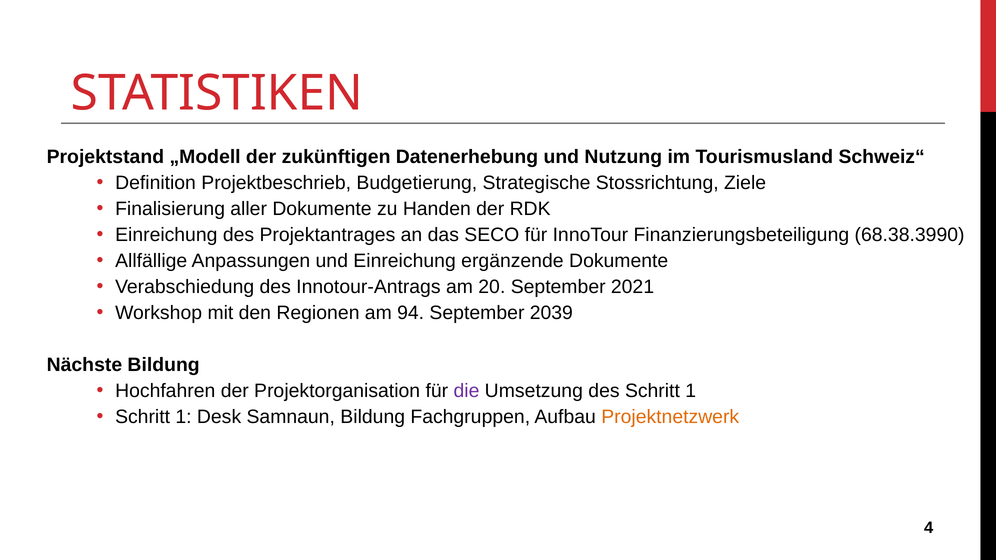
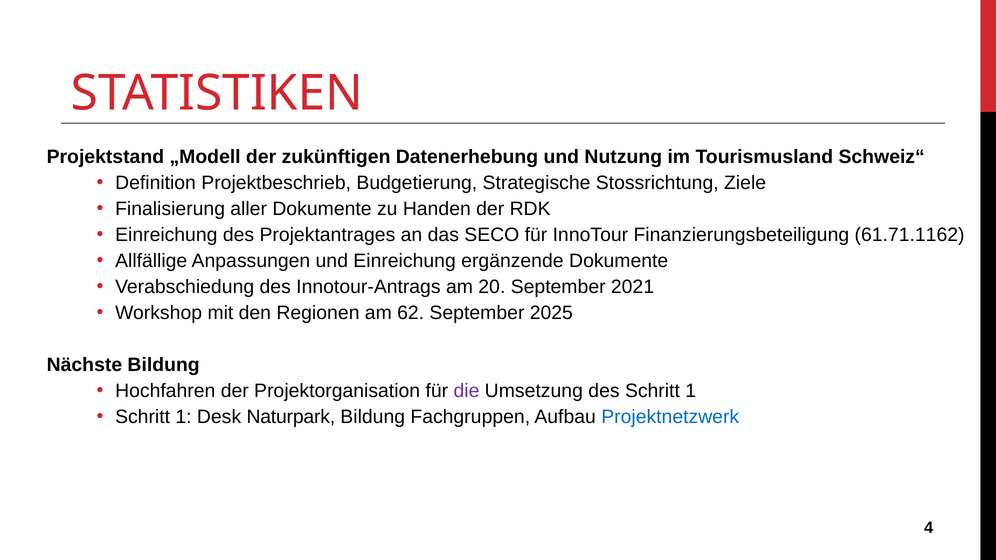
68.38.3990: 68.38.3990 -> 61.71.1162
94: 94 -> 62
2039: 2039 -> 2025
Samnaun: Samnaun -> Naturpark
Projektnetzwerk colour: orange -> blue
